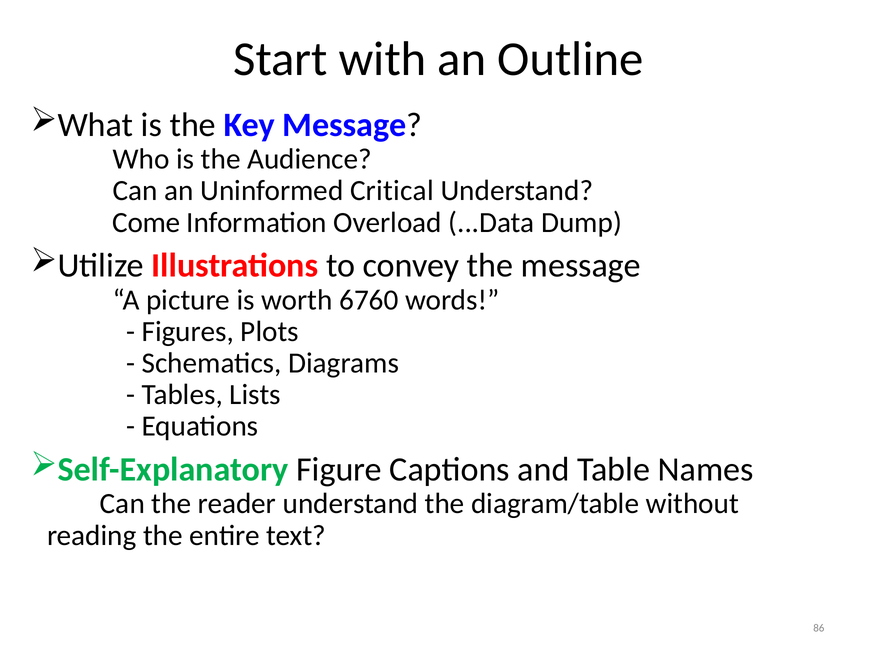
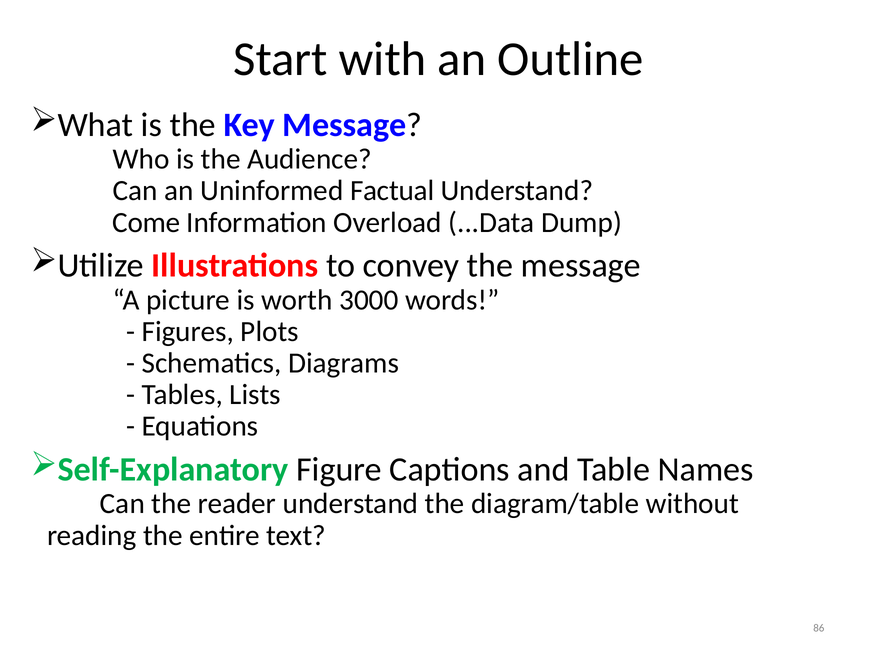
Critical: Critical -> Factual
6760: 6760 -> 3000
